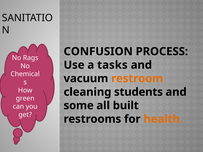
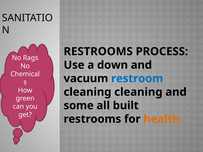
CONFUSION at (98, 52): CONFUSION -> RESTROOMS
tasks: tasks -> down
restroom colour: orange -> blue
cleaning students: students -> cleaning
